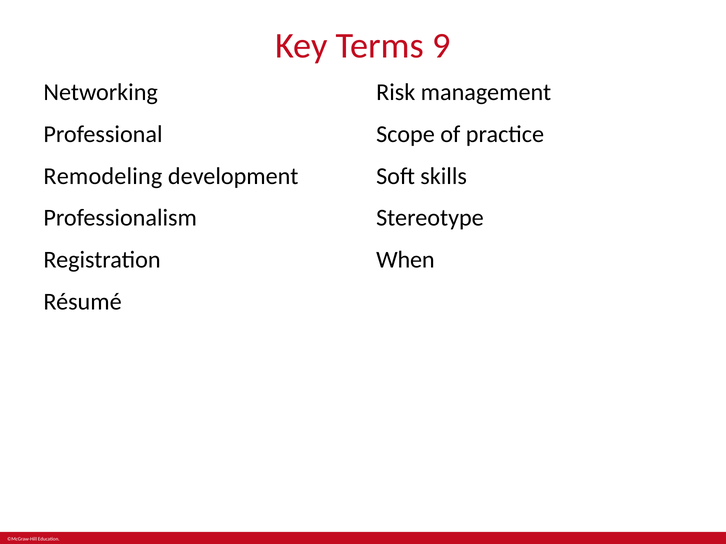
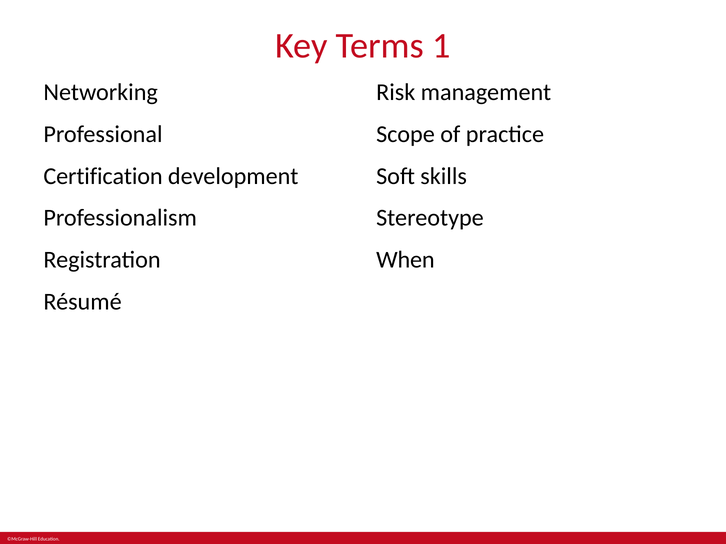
9: 9 -> 1
Remodeling: Remodeling -> Certification
